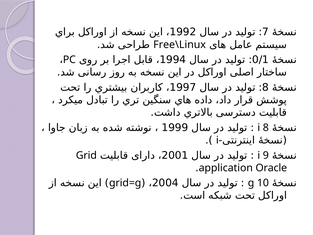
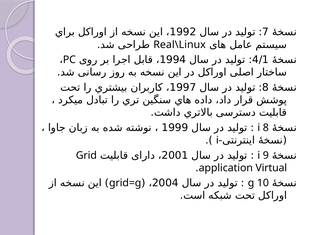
Free\Linux: Free\Linux -> Real\Linux
0/1: 0/1 -> 4/1
Oracle: Oracle -> Virtual
